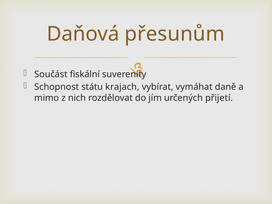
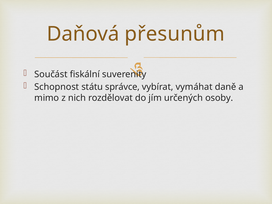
krajach: krajach -> správce
přijetí: přijetí -> osoby
